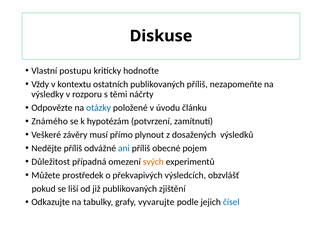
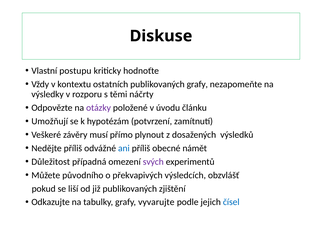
publikovaných příliš: příliš -> grafy
otázky colour: blue -> purple
Známého: Známého -> Umožňují
pojem: pojem -> námět
svých colour: orange -> purple
prostředek: prostředek -> původního
